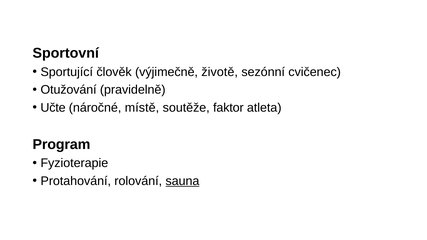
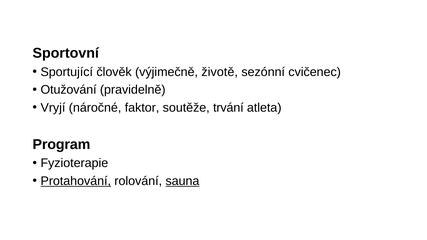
Učte: Učte -> Vryjí
místě: místě -> faktor
faktor: faktor -> trvání
Protahování underline: none -> present
